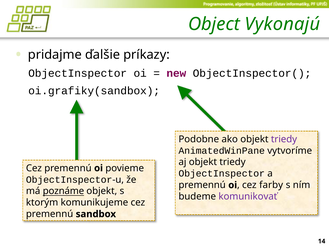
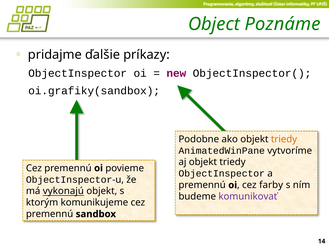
Vykonajú: Vykonajú -> Poznáme
triedy at (284, 140) colour: purple -> orange
poznáme: poznáme -> vykonajú
